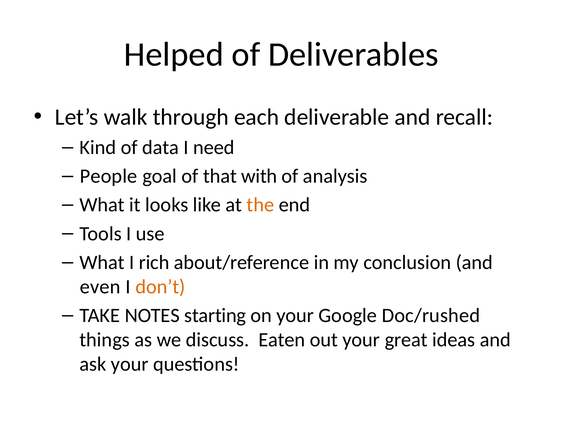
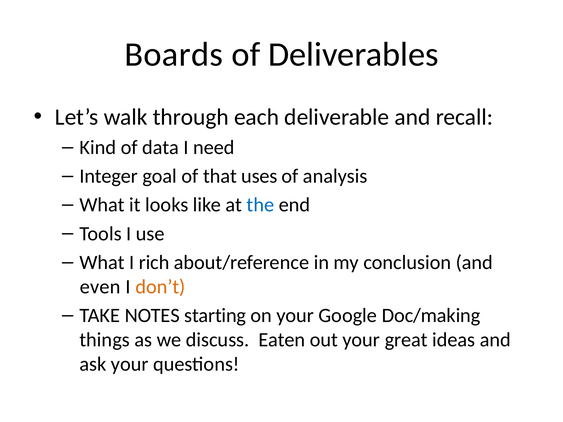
Helped: Helped -> Boards
People: People -> Integer
with: with -> uses
the colour: orange -> blue
Doc/rushed: Doc/rushed -> Doc/making
